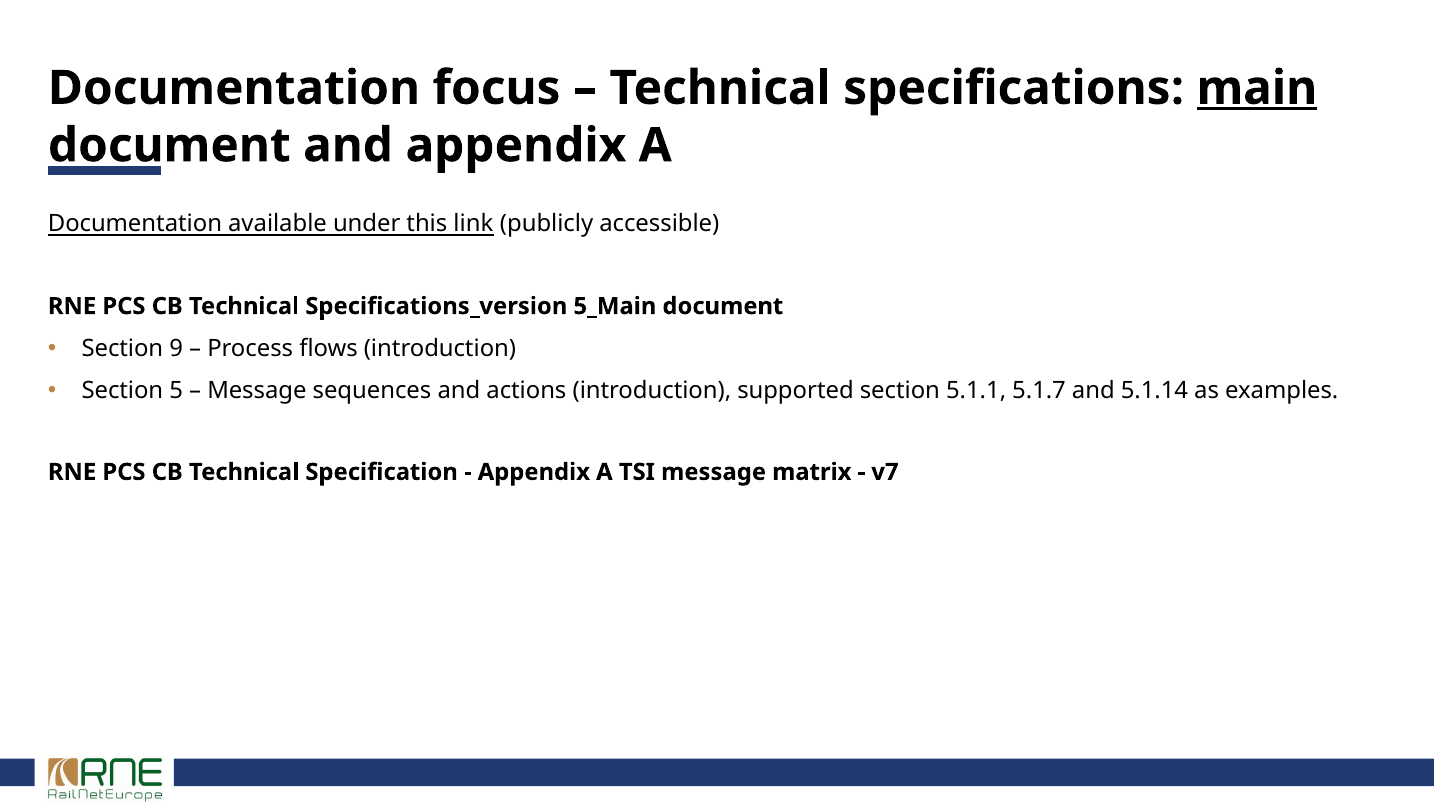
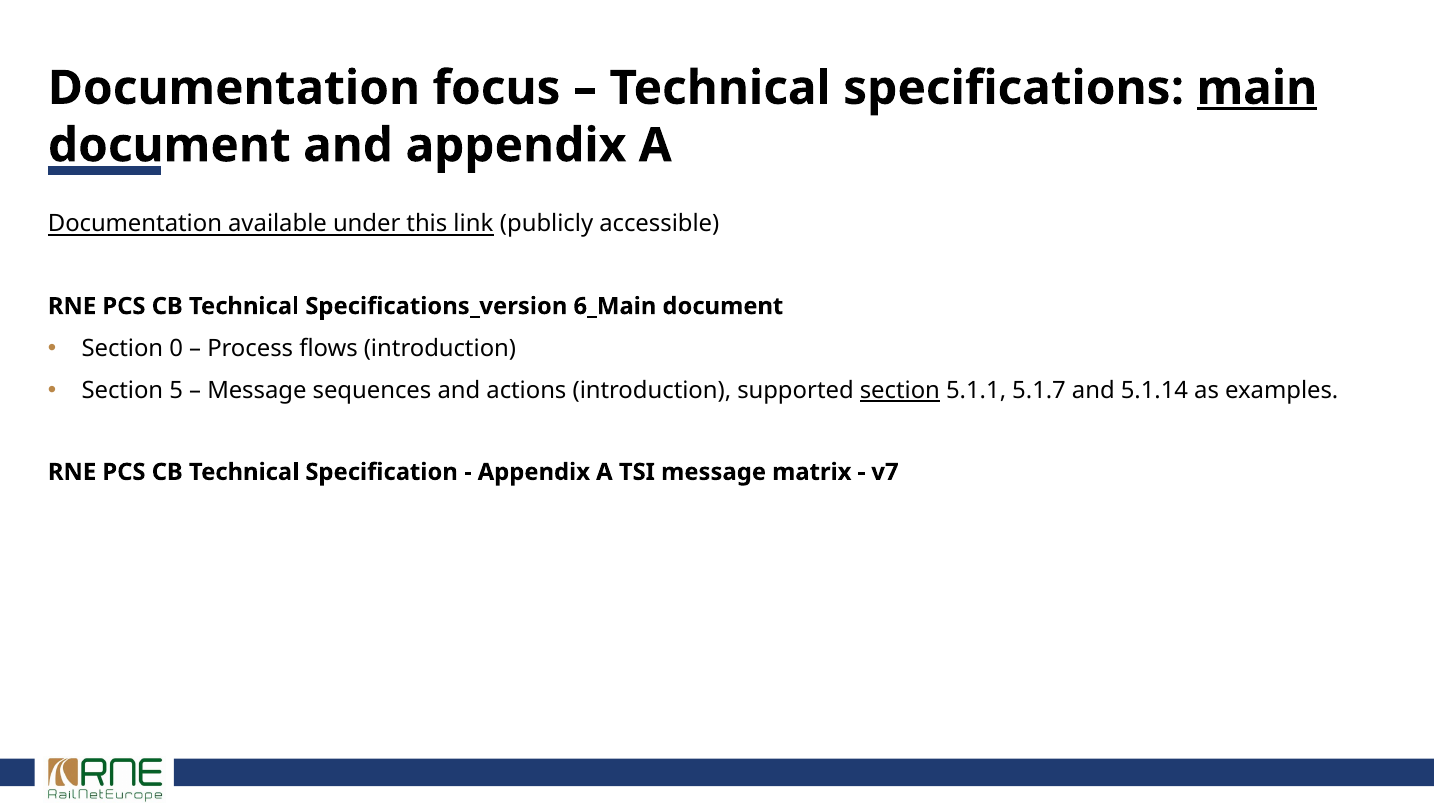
5_Main: 5_Main -> 6_Main
9: 9 -> 0
section at (900, 391) underline: none -> present
